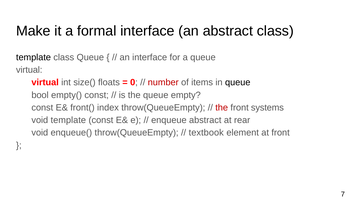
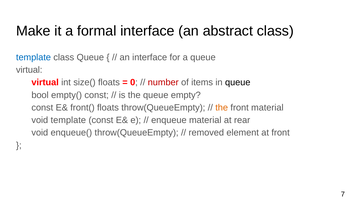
template at (33, 57) colour: black -> blue
front( index: index -> floats
the at (222, 107) colour: red -> orange
front systems: systems -> material
enqueue abstract: abstract -> material
textbook: textbook -> removed
